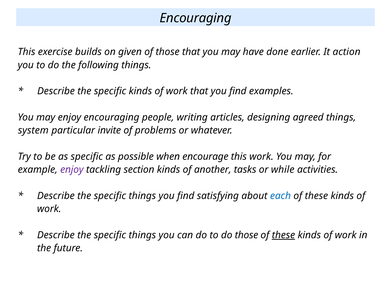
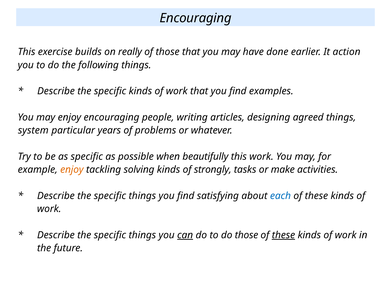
given: given -> really
invite: invite -> years
encourage: encourage -> beautifully
enjoy at (72, 170) colour: purple -> orange
section: section -> solving
another: another -> strongly
while: while -> make
can underline: none -> present
